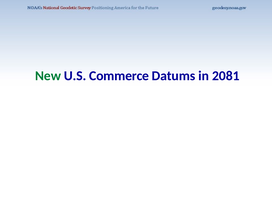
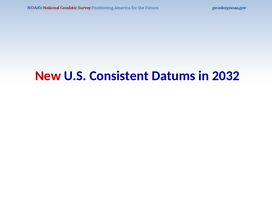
New colour: green -> red
Commerce: Commerce -> Consistent
2081: 2081 -> 2032
